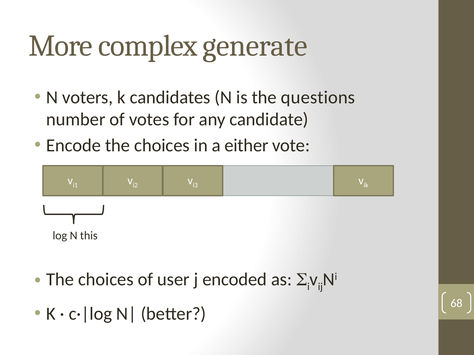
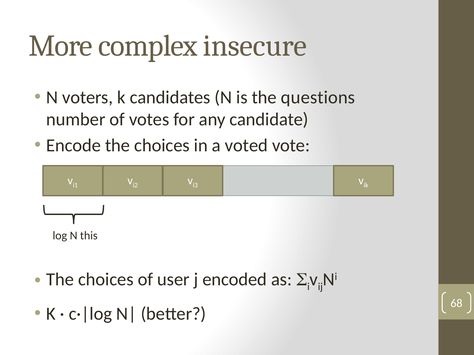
generate: generate -> insecure
either: either -> voted
